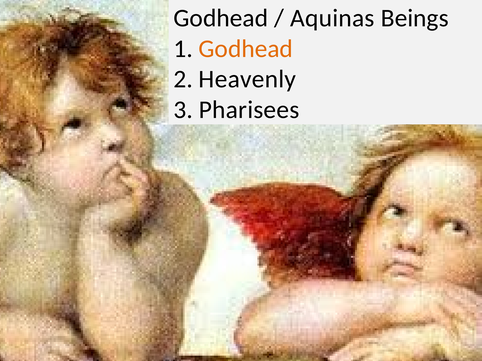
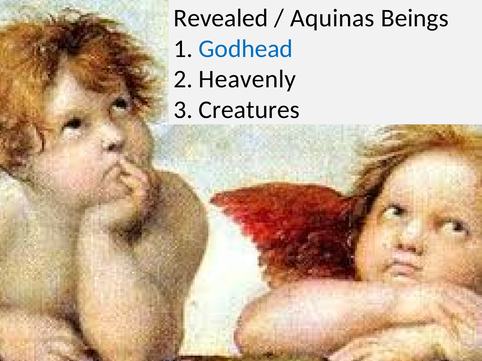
Godhead at (221, 18): Godhead -> Revealed
Godhead at (246, 49) colour: orange -> blue
Pharisees: Pharisees -> Creatures
